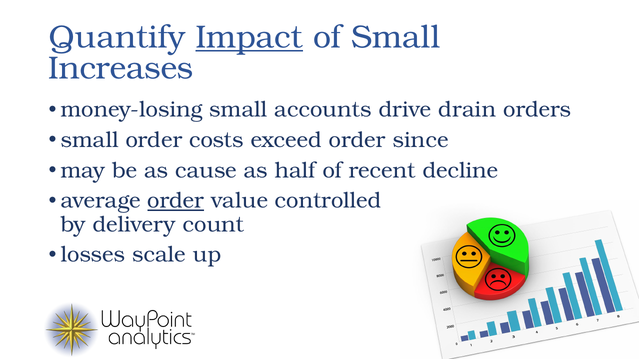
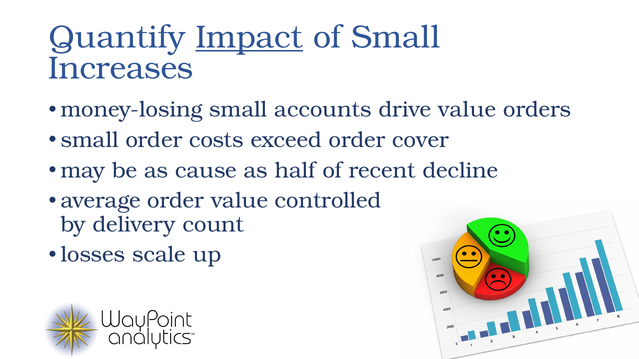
drive drain: drain -> value
since: since -> cover
order at (176, 201) underline: present -> none
